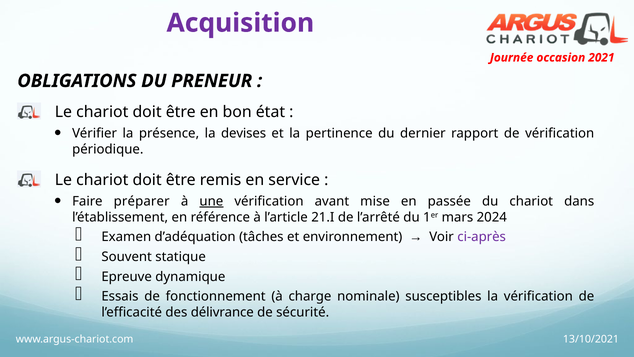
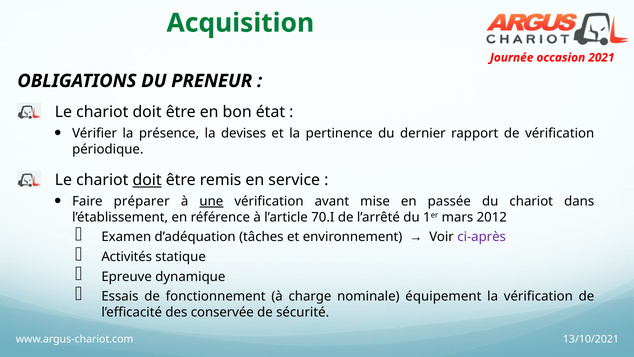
Acquisition colour: purple -> green
doit at (147, 180) underline: none -> present
21.I: 21.I -> 70.I
2024: 2024 -> 2012
Souvent: Souvent -> Activités
susceptibles: susceptibles -> équipement
délivrance: délivrance -> conservée
